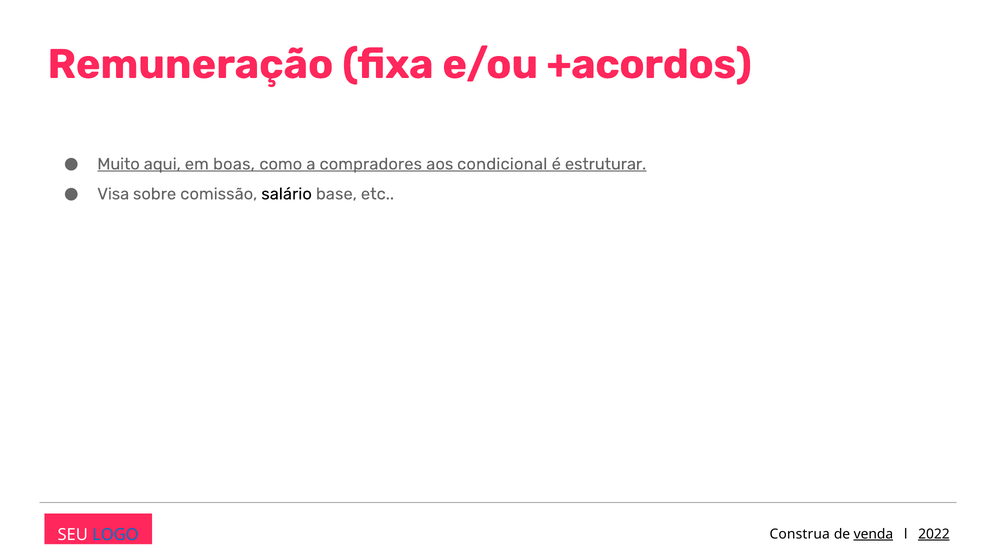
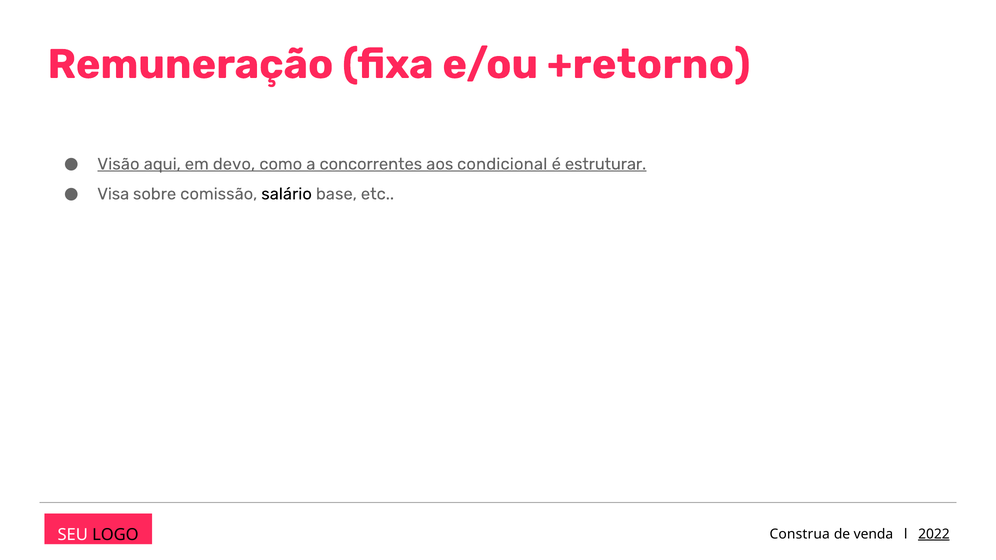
+acordos: +acordos -> +retorno
Muito: Muito -> Visão
boas: boas -> devo
compradores: compradores -> concorrentes
venda underline: present -> none
LOGO colour: blue -> black
